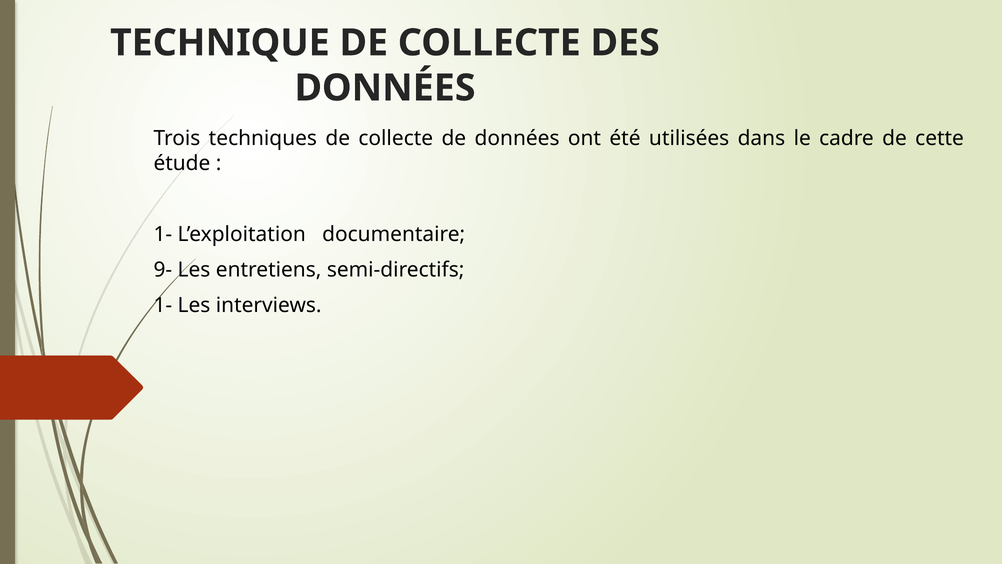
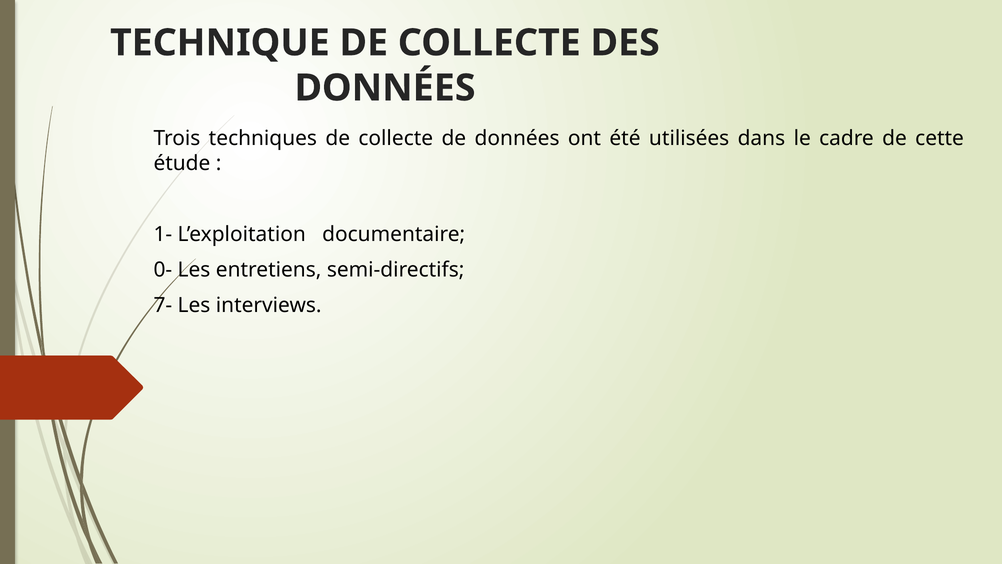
9-: 9- -> 0-
1- at (163, 305): 1- -> 7-
